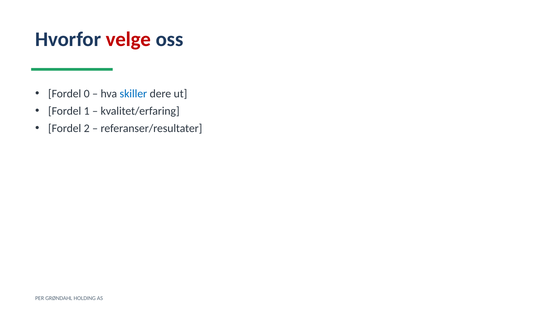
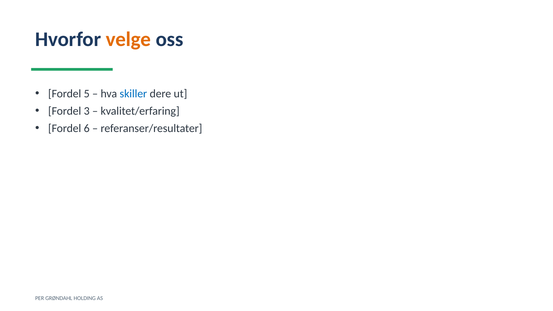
velge colour: red -> orange
0: 0 -> 5
1: 1 -> 3
2: 2 -> 6
